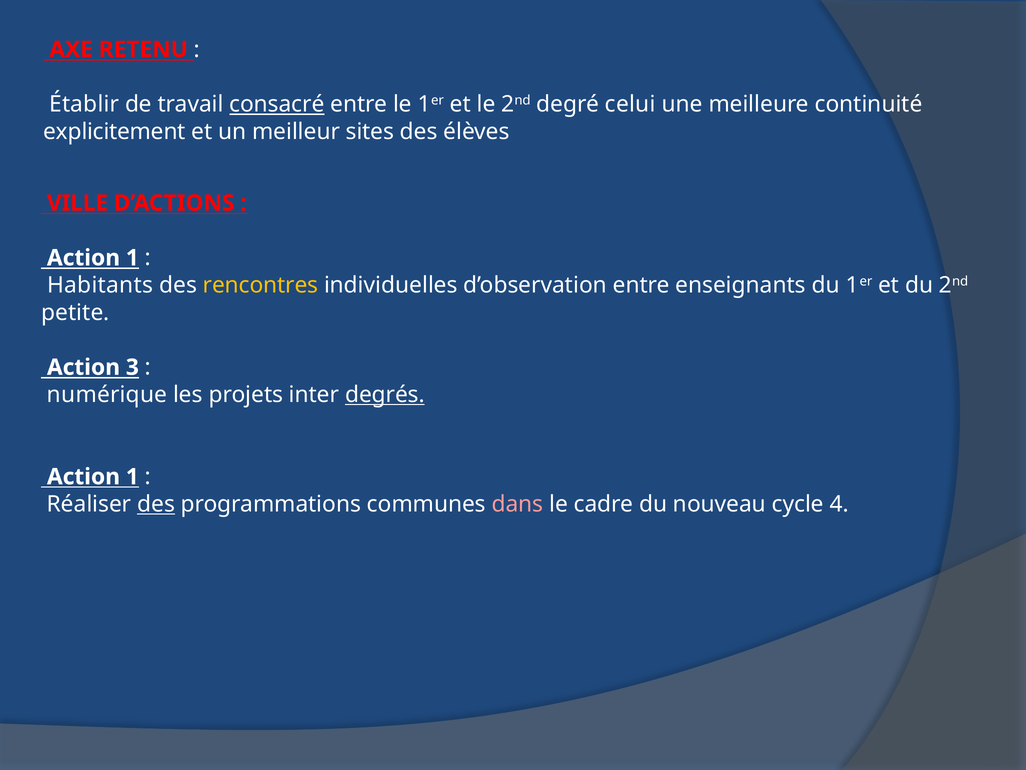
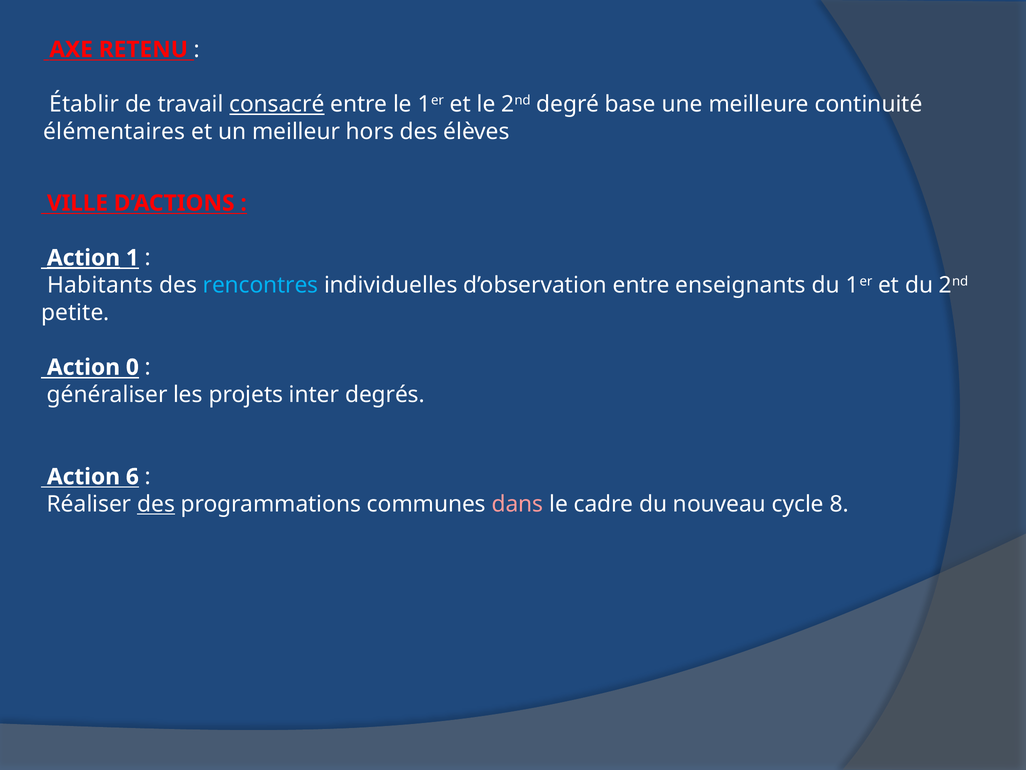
celui: celui -> base
explicitement: explicitement -> élémentaires
sites: sites -> hors
Action at (83, 258) underline: none -> present
rencontres colour: yellow -> light blue
3: 3 -> 0
numérique: numérique -> généraliser
degrés underline: present -> none
1 at (132, 476): 1 -> 6
4: 4 -> 8
